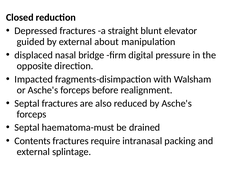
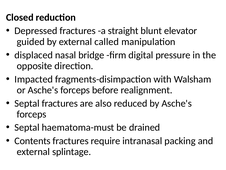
about: about -> called
